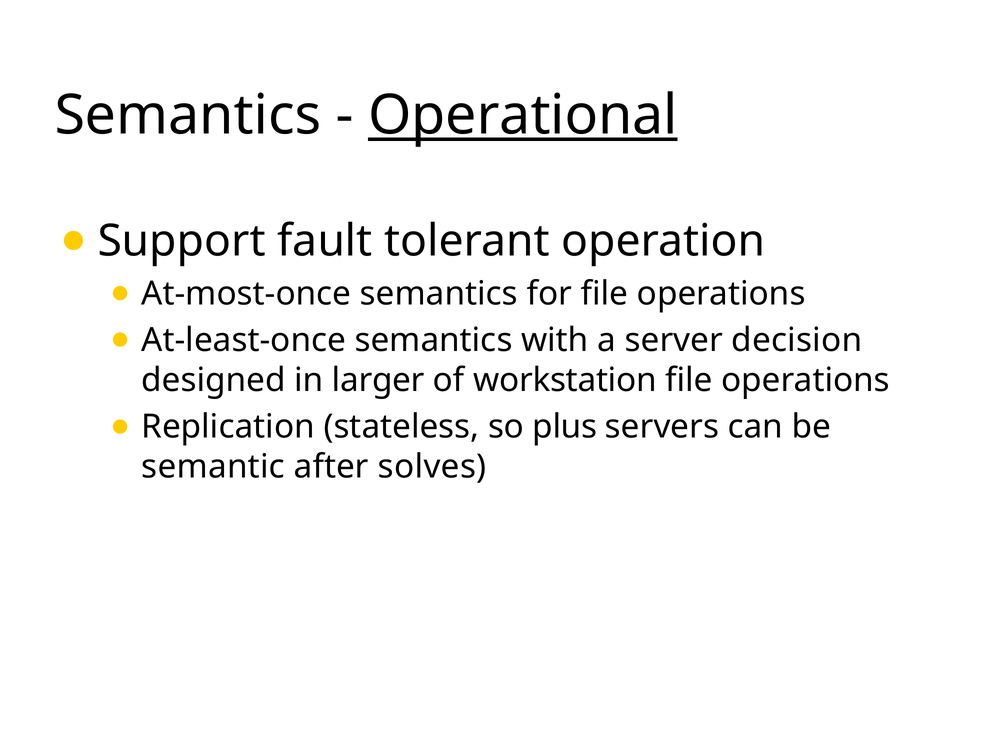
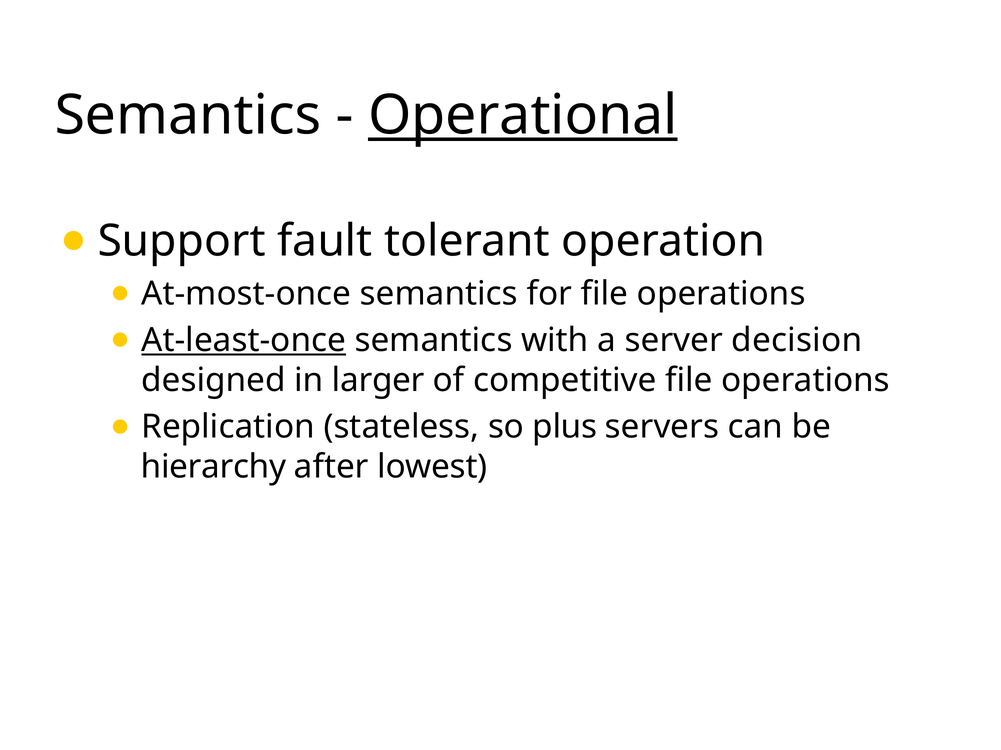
At-least-once underline: none -> present
workstation: workstation -> competitive
semantic: semantic -> hierarchy
solves: solves -> lowest
